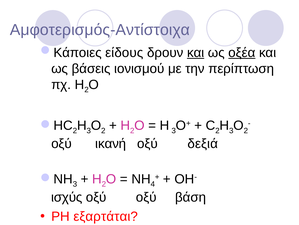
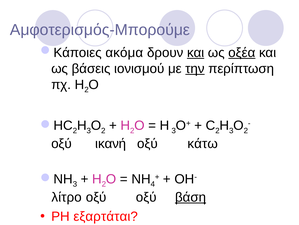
Αμφοτερισμός-Αντίστοιχα: Αμφοτερισμός-Αντίστοιχα -> Αμφοτερισμός-Μπορούμε
είδους: είδους -> ακόμα
την underline: none -> present
δεξιά: δεξιά -> κάτω
ισχύς: ισχύς -> λίτρο
βάση underline: none -> present
